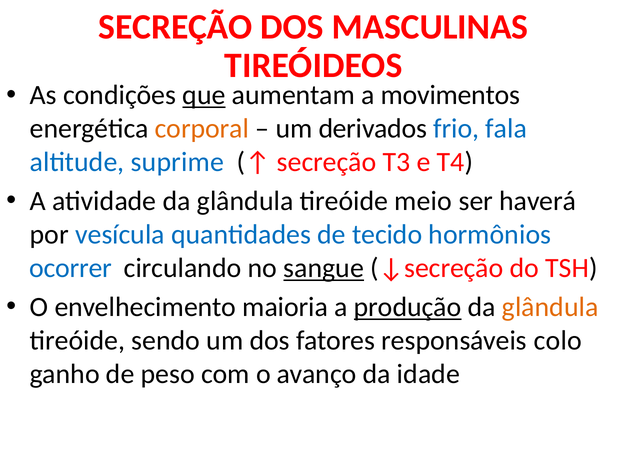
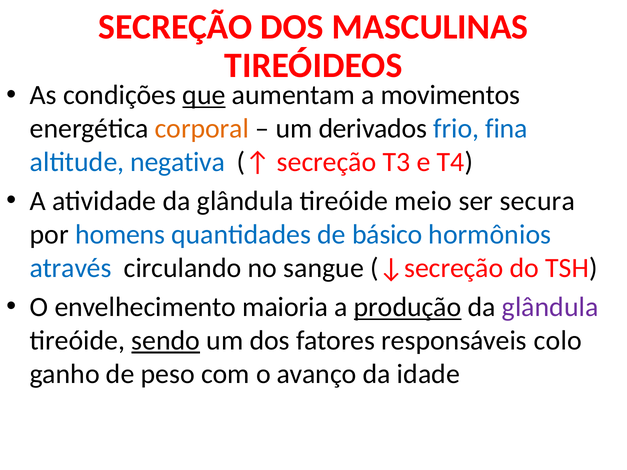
fala: fala -> fina
suprime: suprime -> negativa
haverá: haverá -> secura
vesícula: vesícula -> homens
tecido: tecido -> básico
ocorrer: ocorrer -> através
sangue underline: present -> none
glândula at (550, 307) colour: orange -> purple
sendo underline: none -> present
